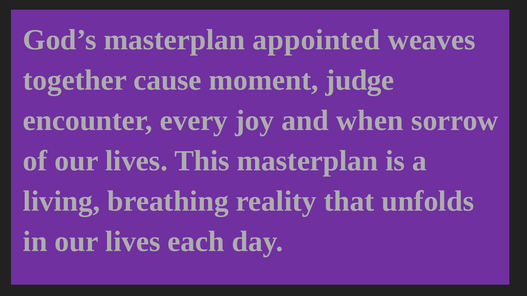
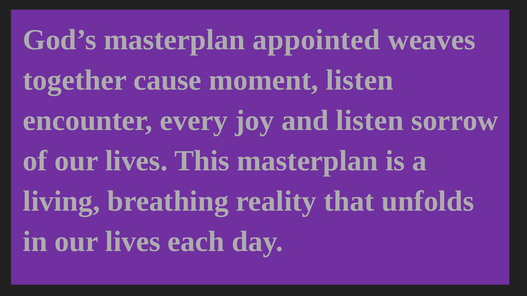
moment judge: judge -> listen
and when: when -> listen
